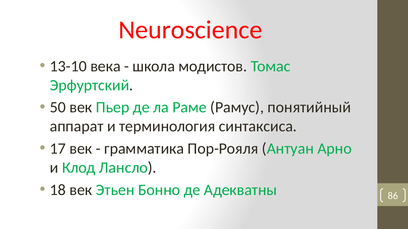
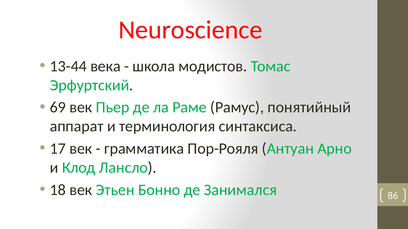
13-10: 13-10 -> 13-44
50: 50 -> 69
Адекватны: Адекватны -> Зaнимaлся
